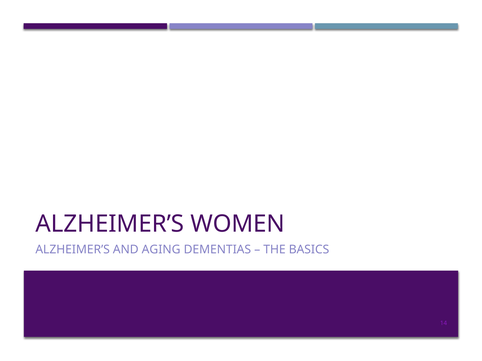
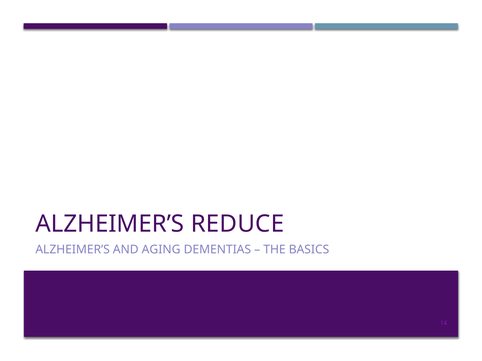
WOMEN: WOMEN -> REDUCE
